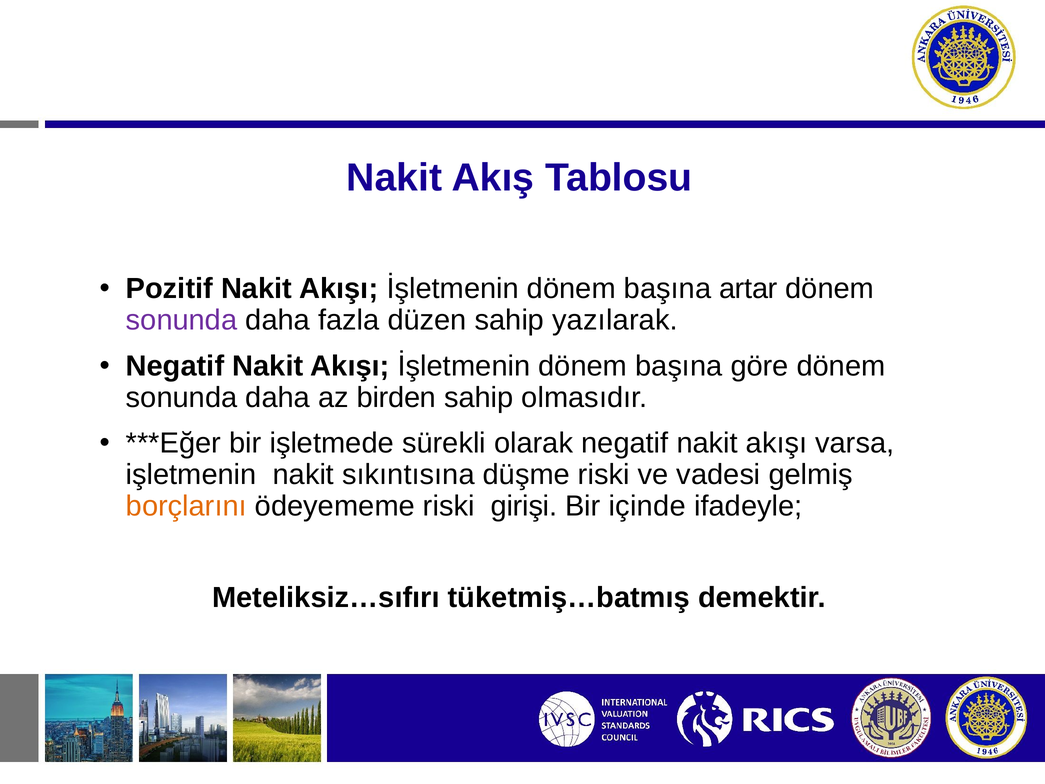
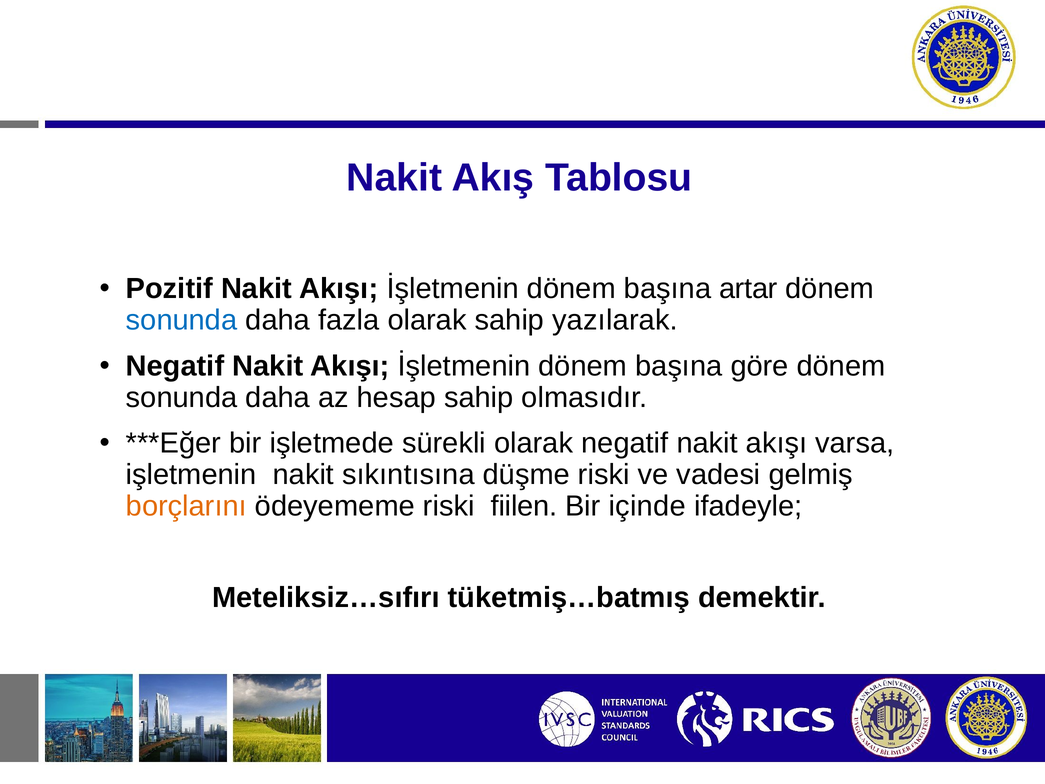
sonunda at (182, 320) colour: purple -> blue
fazla düzen: düzen -> olarak
birden: birden -> hesap
girişi: girişi -> fiilen
